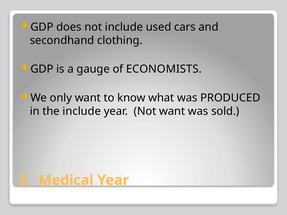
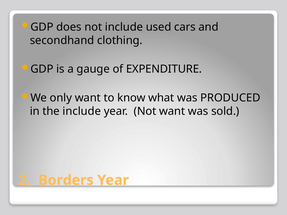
ECONOMISTS: ECONOMISTS -> EXPENDITURE
Medical: Medical -> Borders
